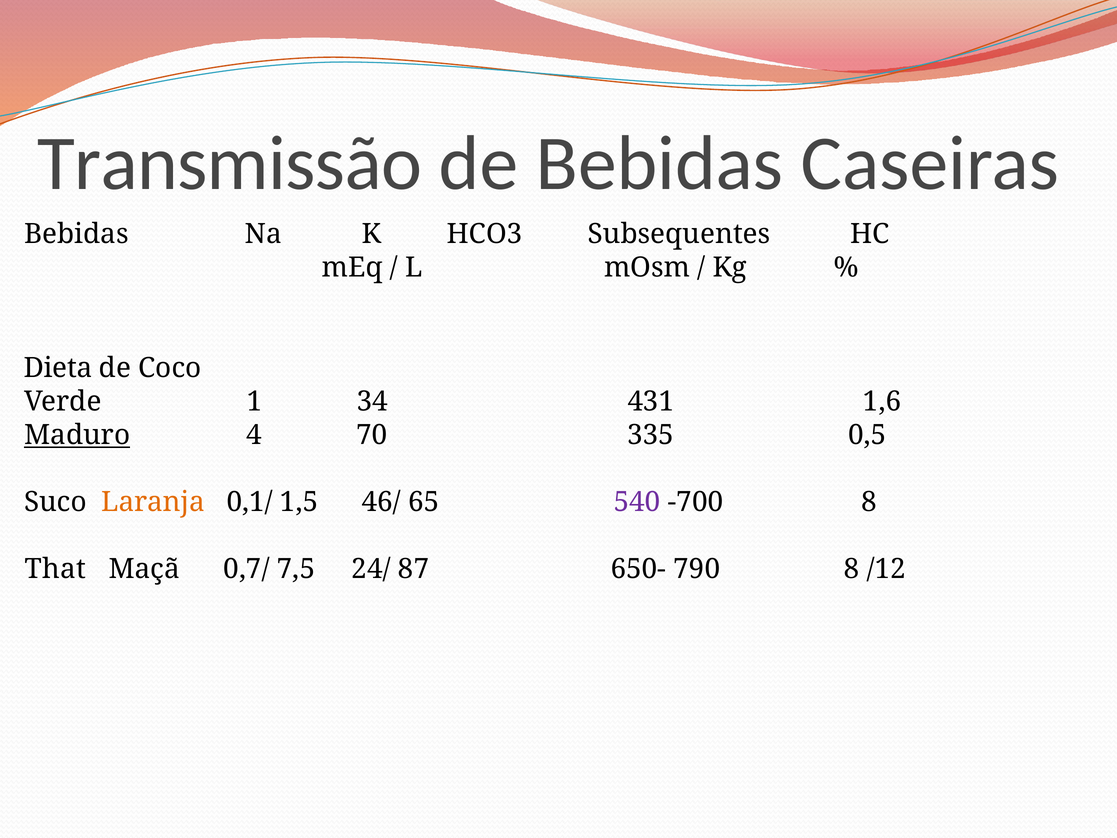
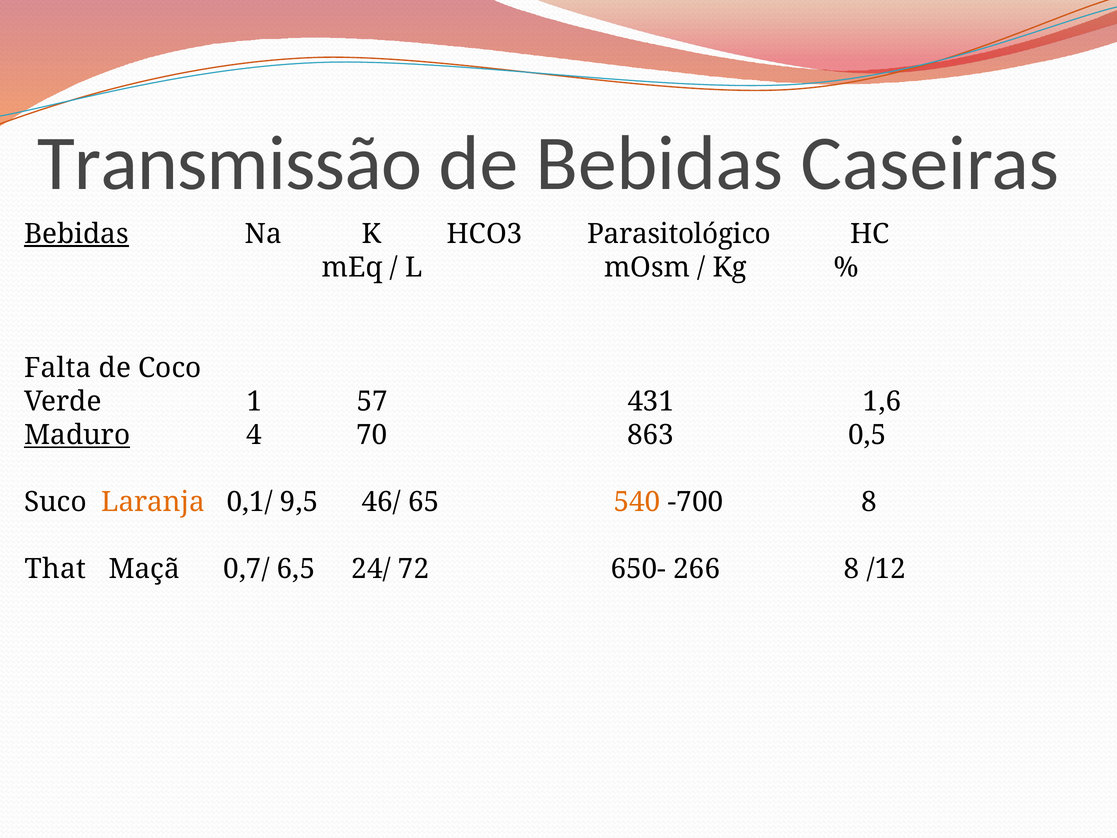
Bebidas at (76, 234) underline: none -> present
Subsequentes: Subsequentes -> Parasitológico
Dieta: Dieta -> Falta
34: 34 -> 57
335: 335 -> 863
1,5: 1,5 -> 9,5
540 colour: purple -> orange
7,5: 7,5 -> 6,5
87: 87 -> 72
790: 790 -> 266
